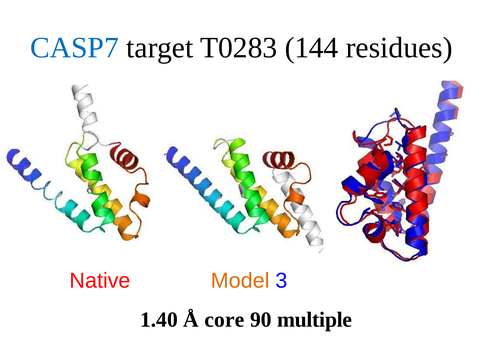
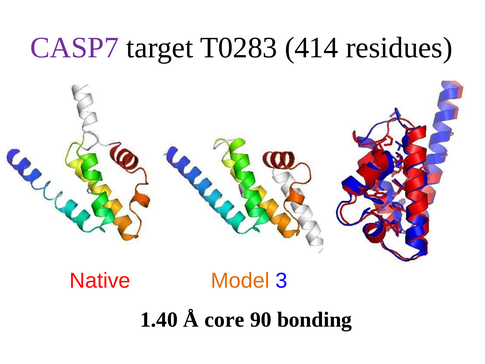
CASP7 colour: blue -> purple
144: 144 -> 414
multiple: multiple -> bonding
